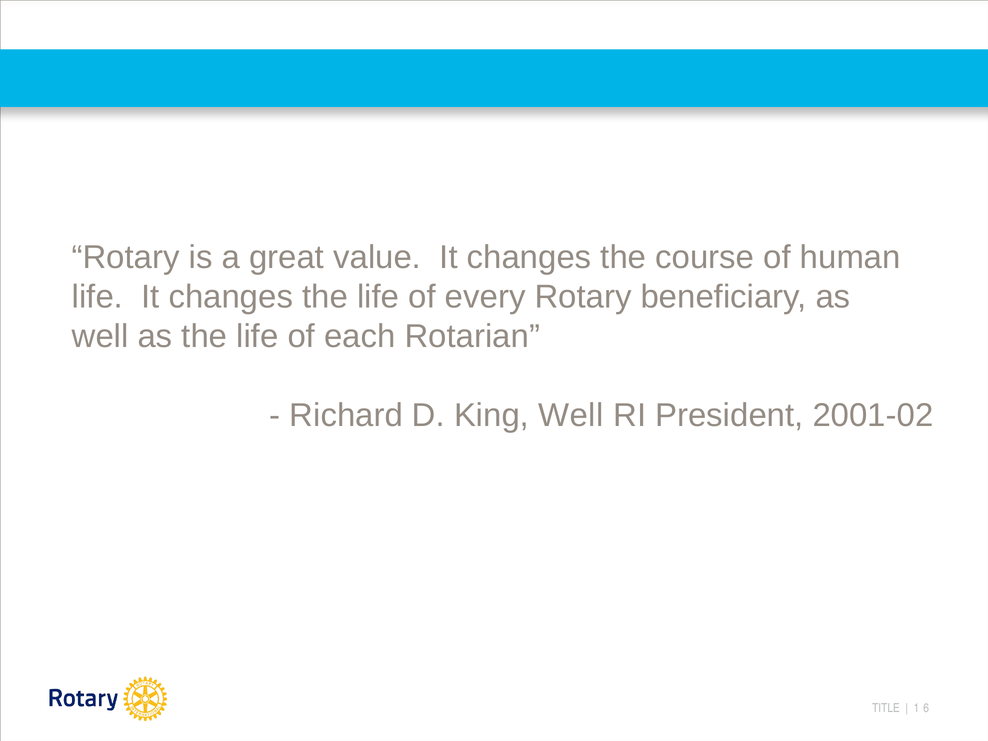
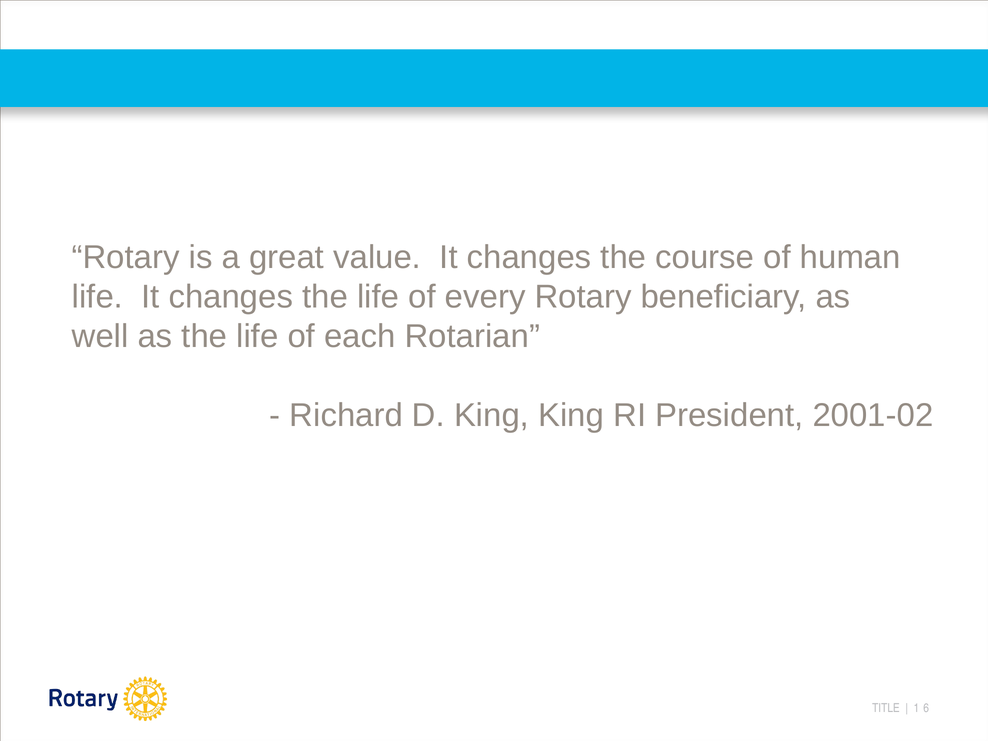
King Well: Well -> King
